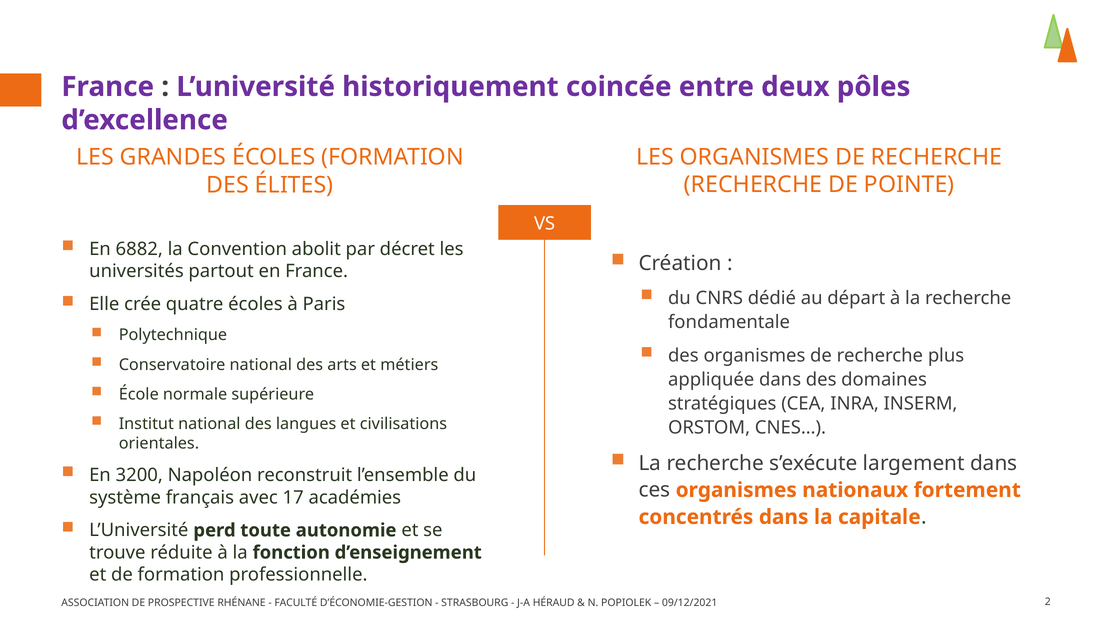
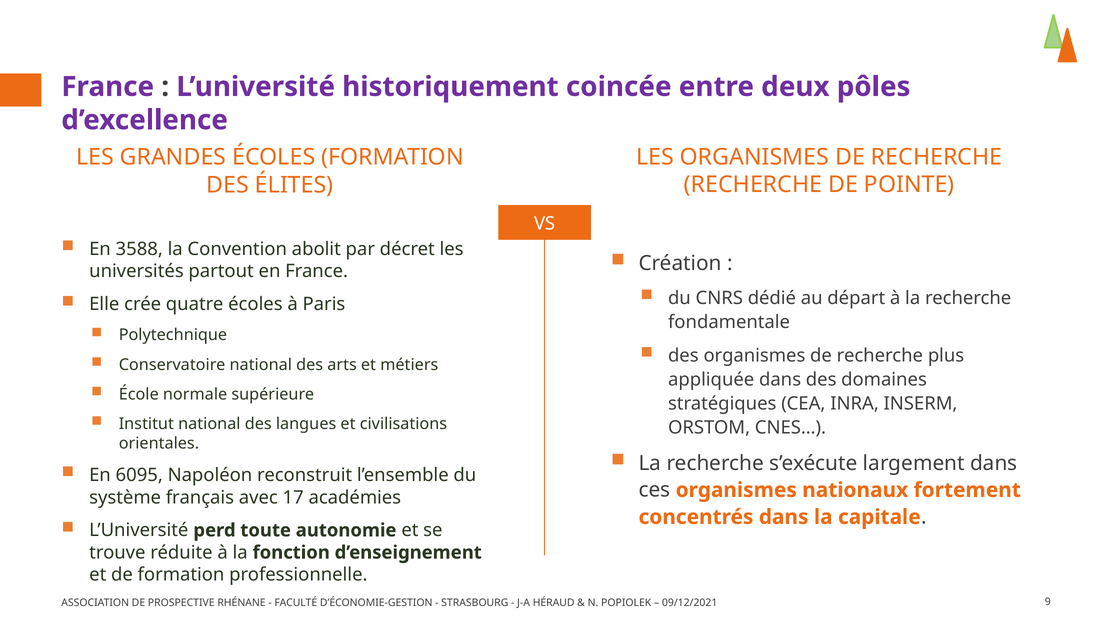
6882: 6882 -> 3588
3200: 3200 -> 6095
2: 2 -> 9
